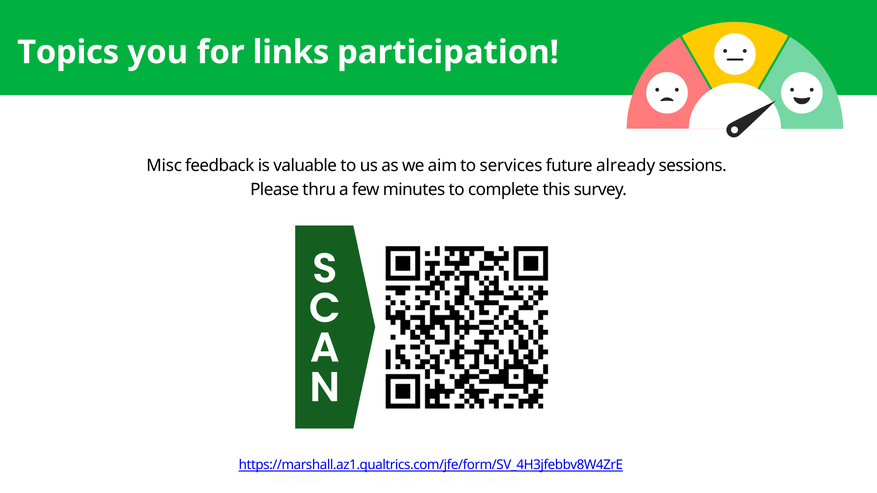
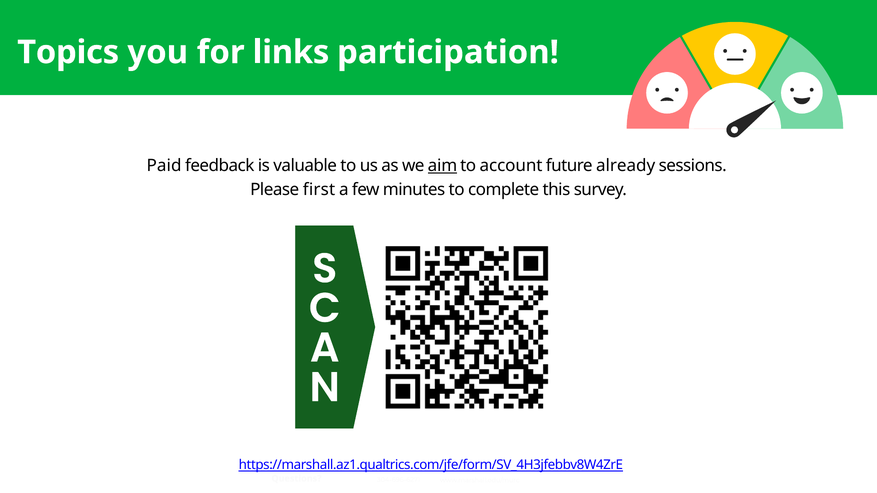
Misc: Misc -> Paid
aim underline: none -> present
services: services -> account
thru: thru -> first
